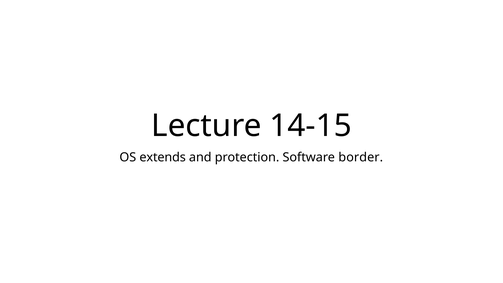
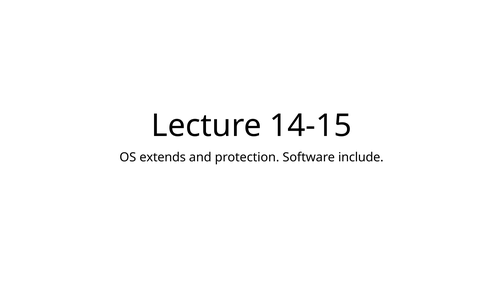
border: border -> include
